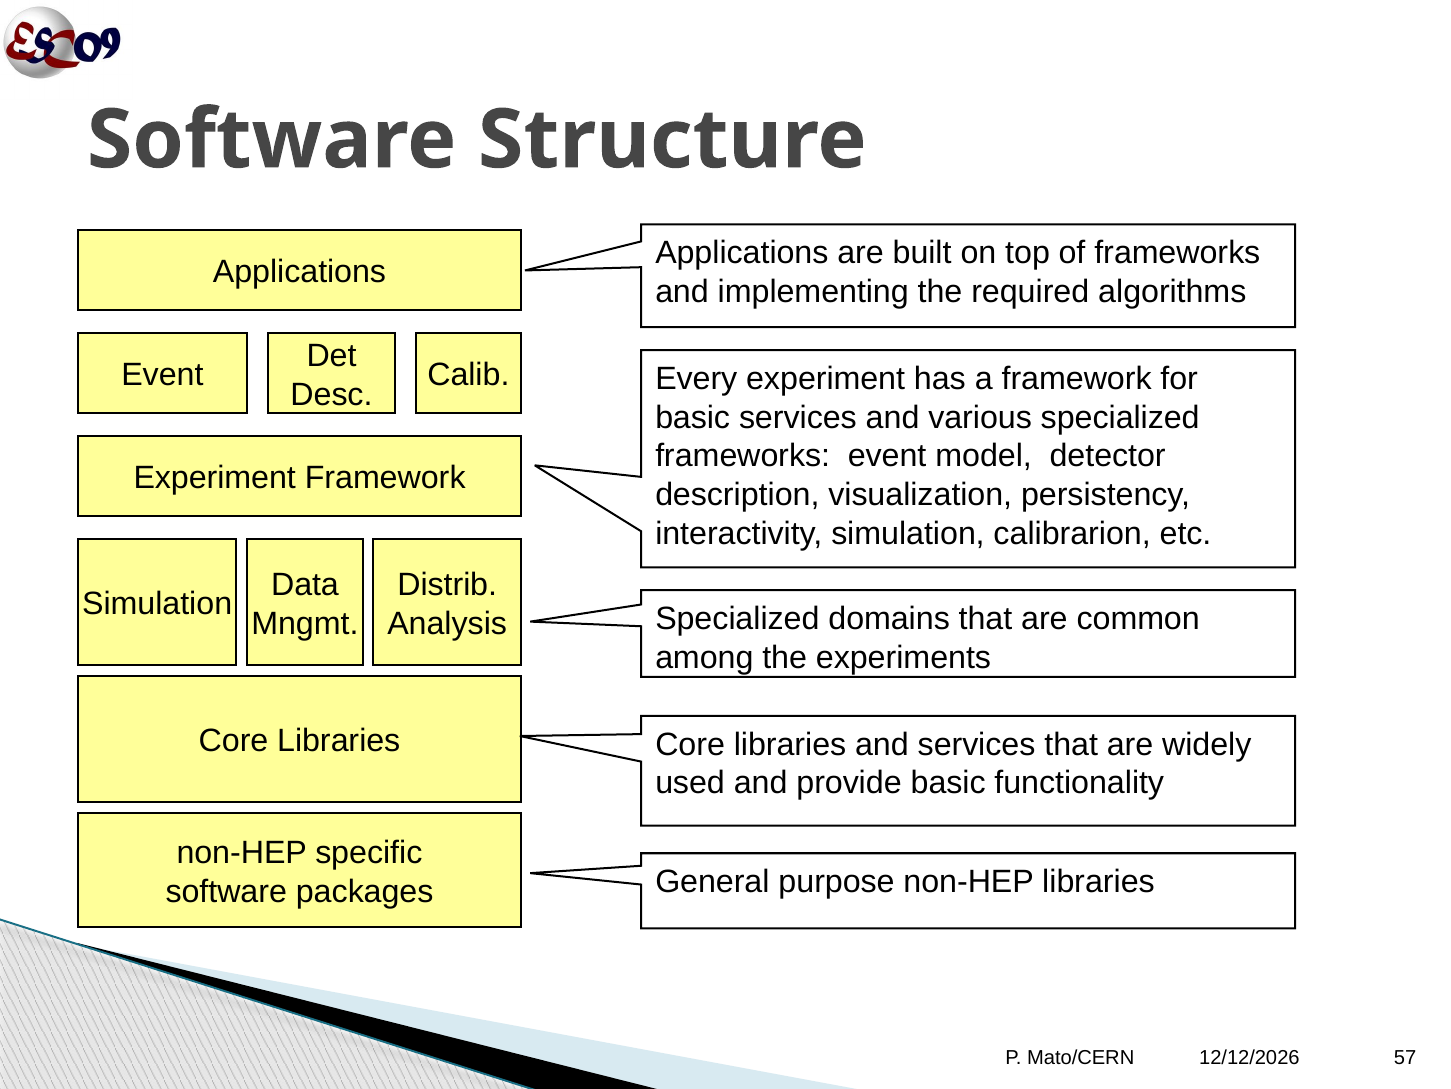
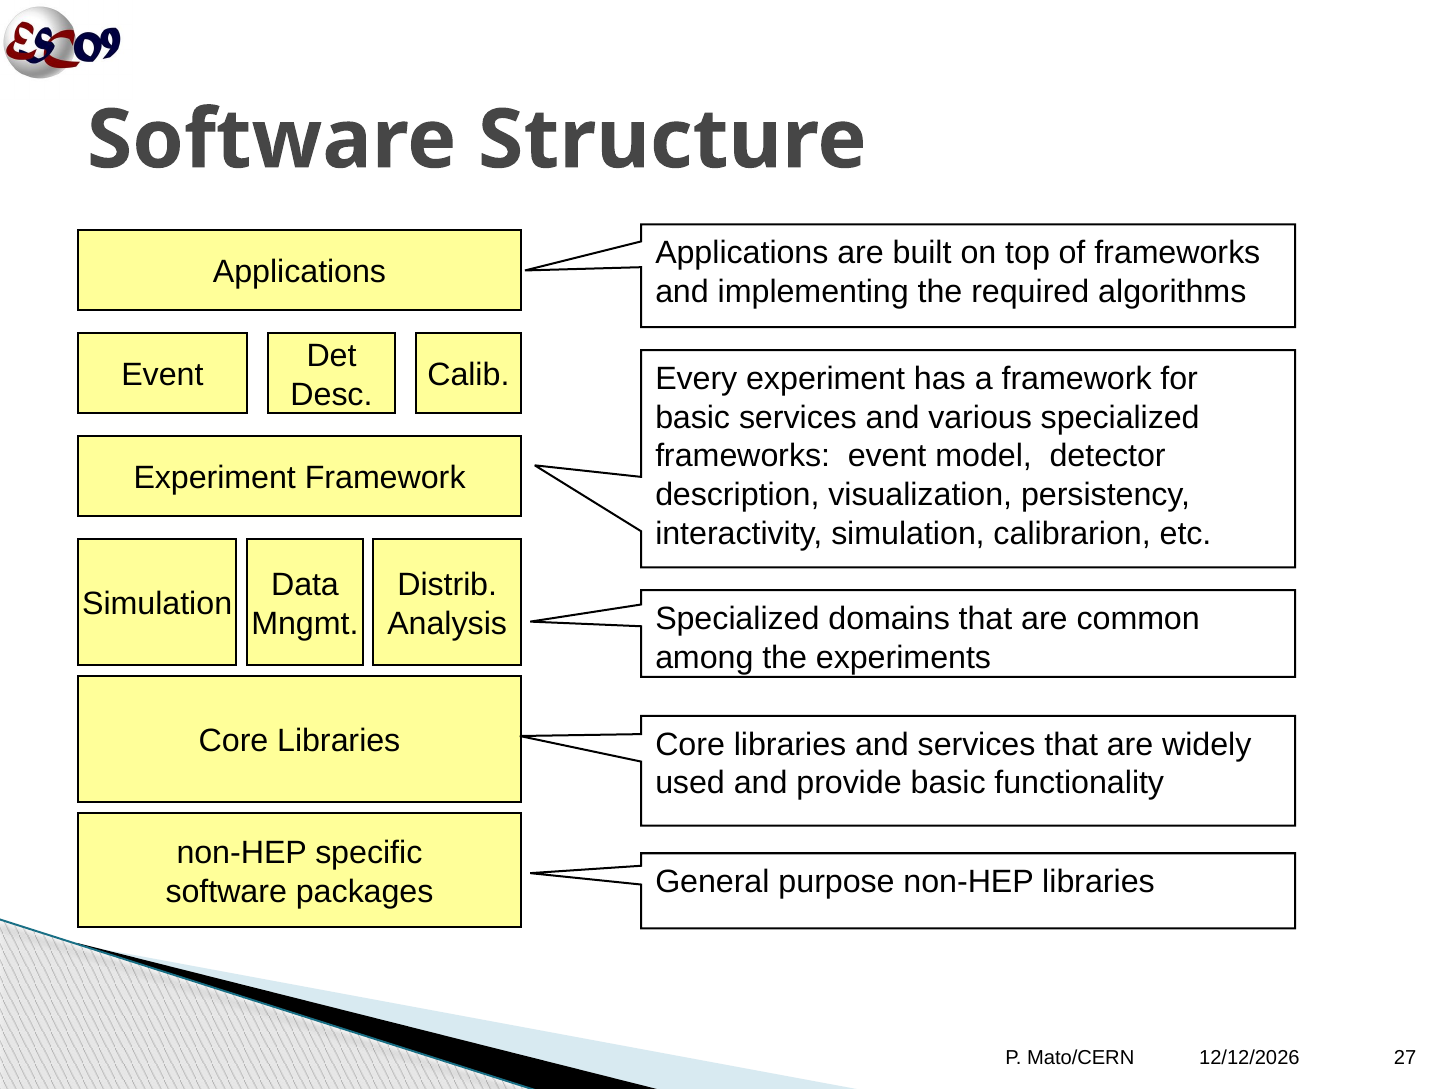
57: 57 -> 27
